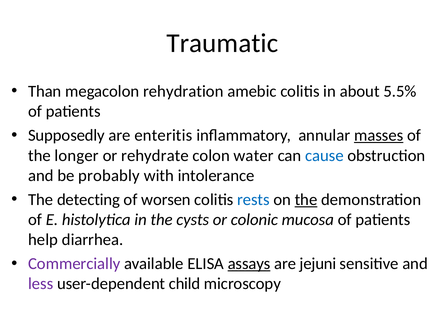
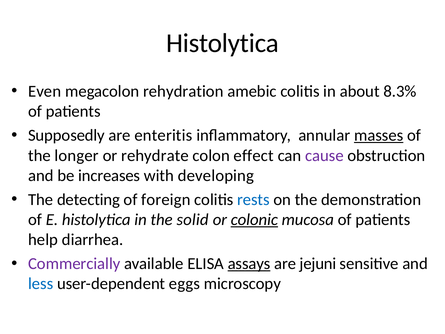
Traumatic at (222, 43): Traumatic -> Histolytica
Than: Than -> Even
5.5%: 5.5% -> 8.3%
water: water -> effect
cause colour: blue -> purple
probably: probably -> increases
intolerance: intolerance -> developing
worsen: worsen -> foreign
the at (306, 199) underline: present -> none
cysts: cysts -> solid
colonic underline: none -> present
less colour: purple -> blue
child: child -> eggs
